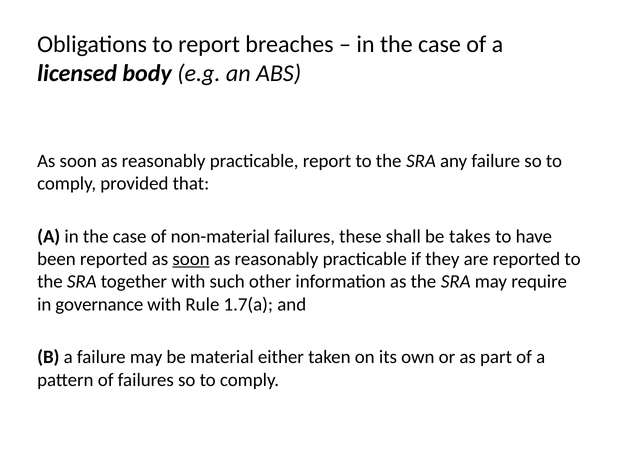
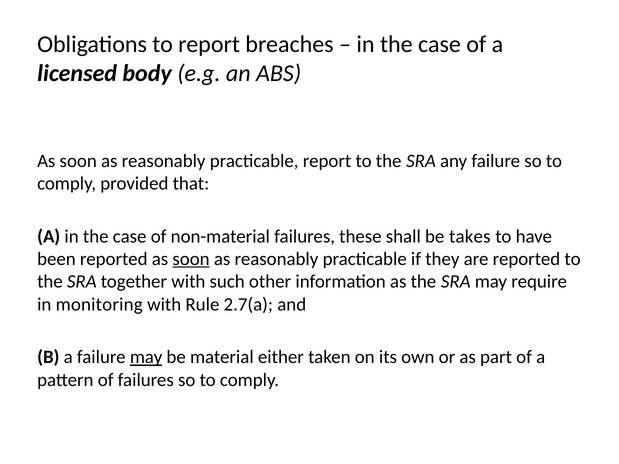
governance: governance -> monitoring
1.7(a: 1.7(a -> 2.7(a
may at (146, 357) underline: none -> present
